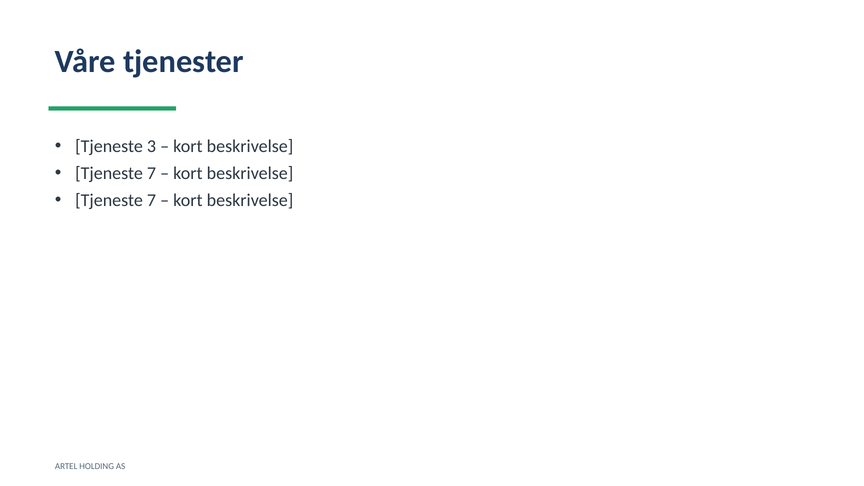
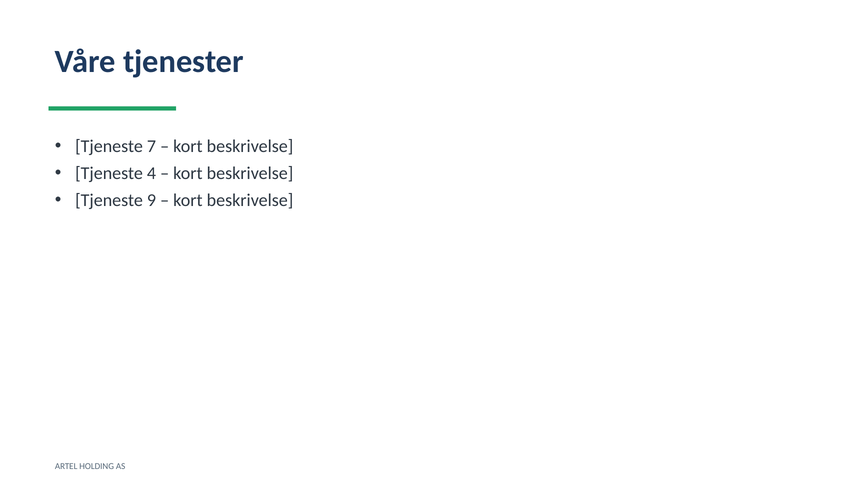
3: 3 -> 7
7 at (151, 173): 7 -> 4
7 at (151, 200): 7 -> 9
